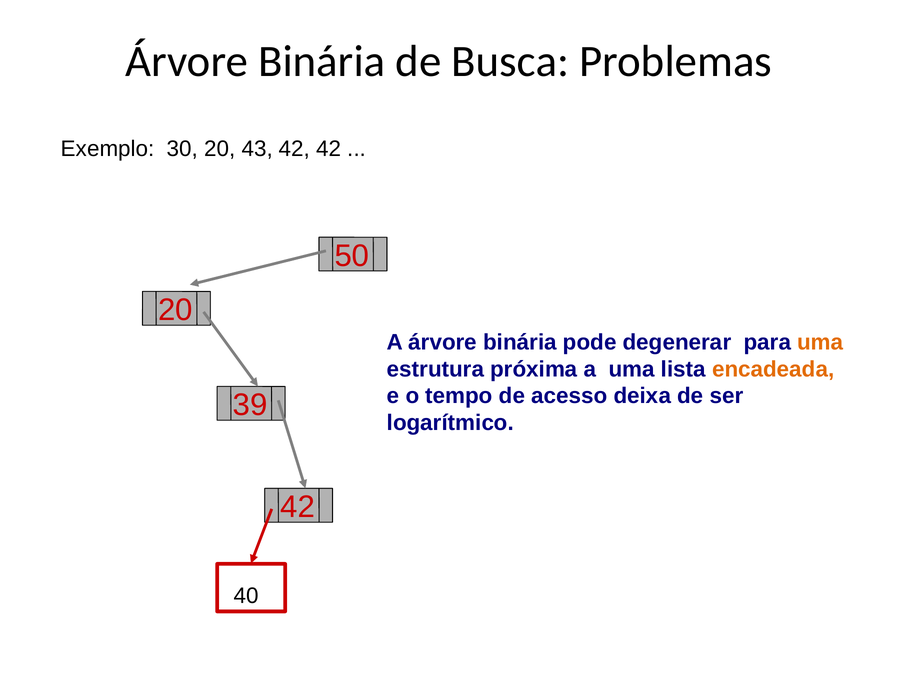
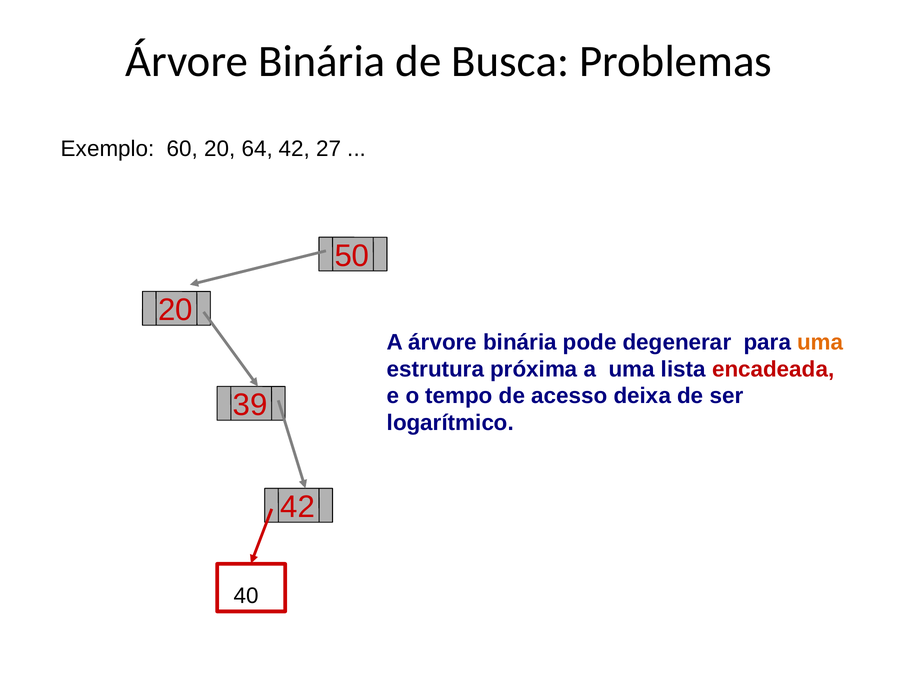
30: 30 -> 60
43: 43 -> 64
42 42: 42 -> 27
encadeada colour: orange -> red
